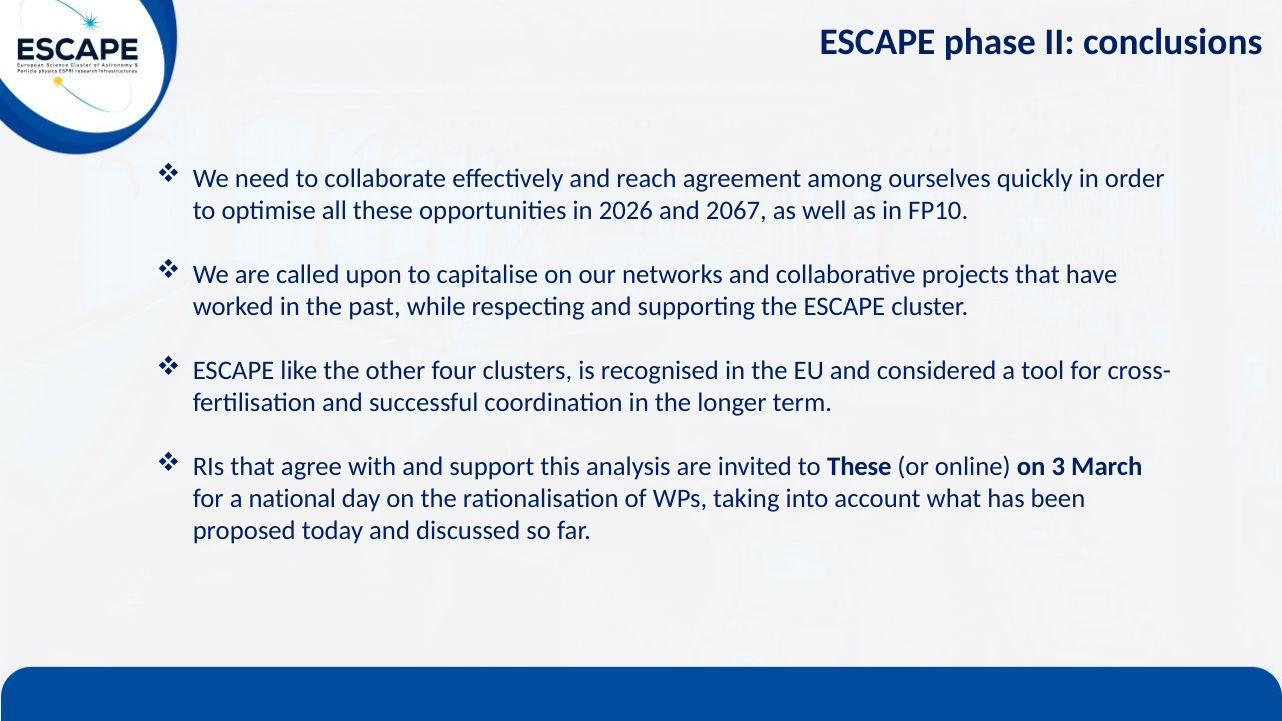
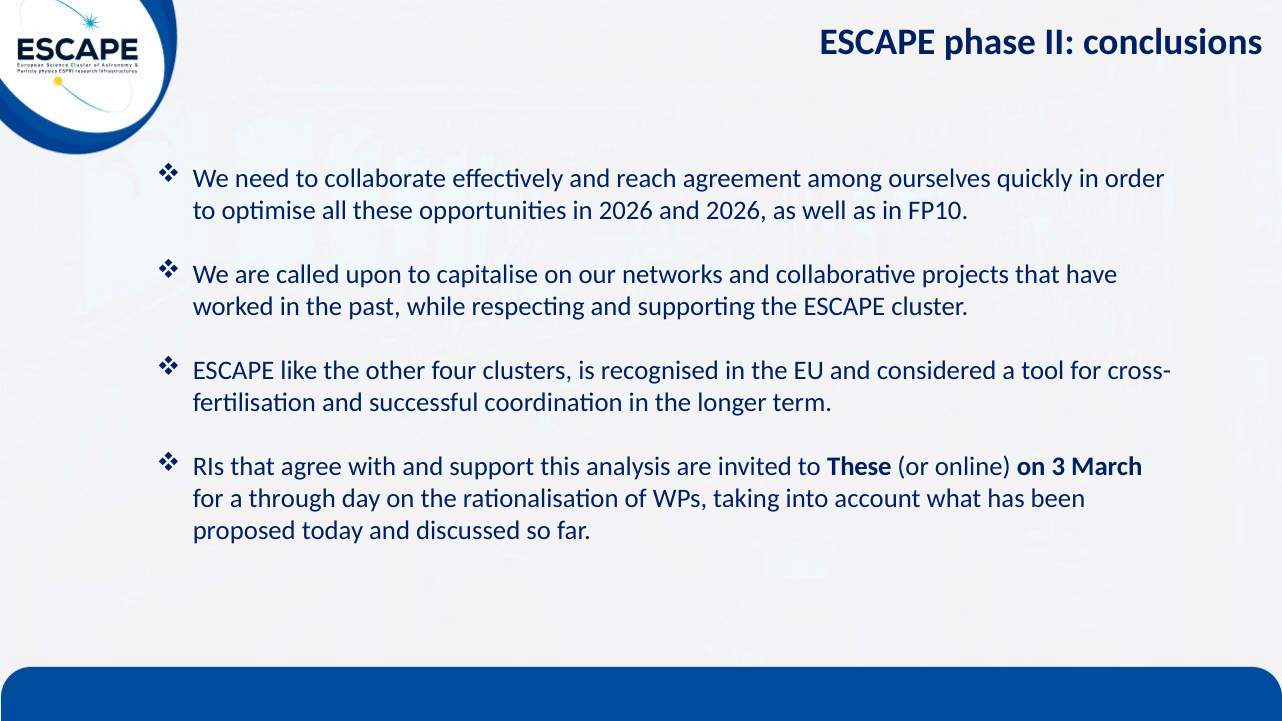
and 2067: 2067 -> 2026
national: national -> through
